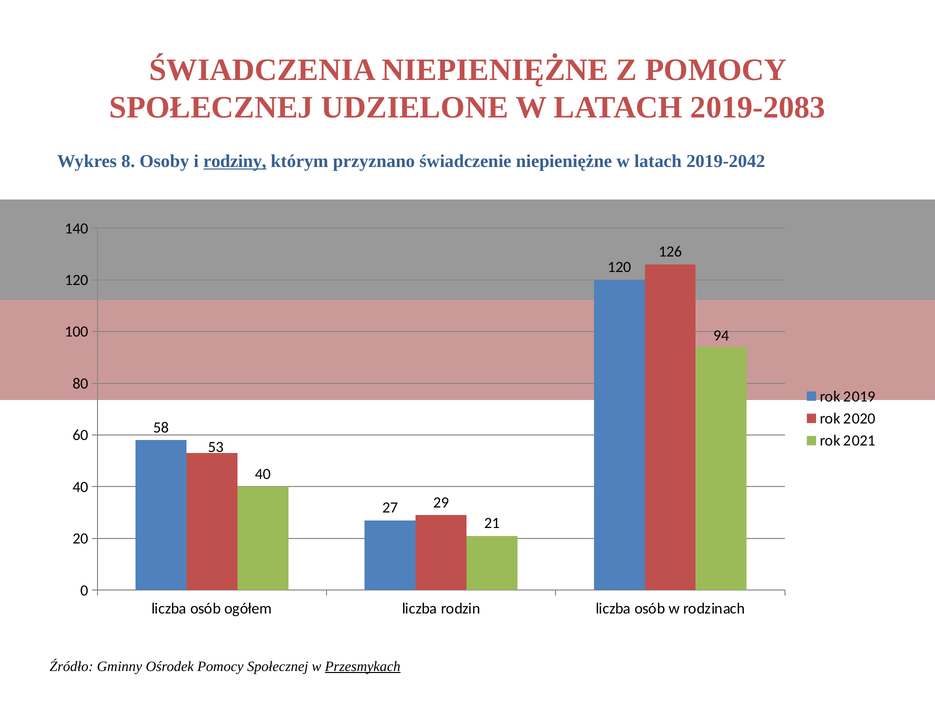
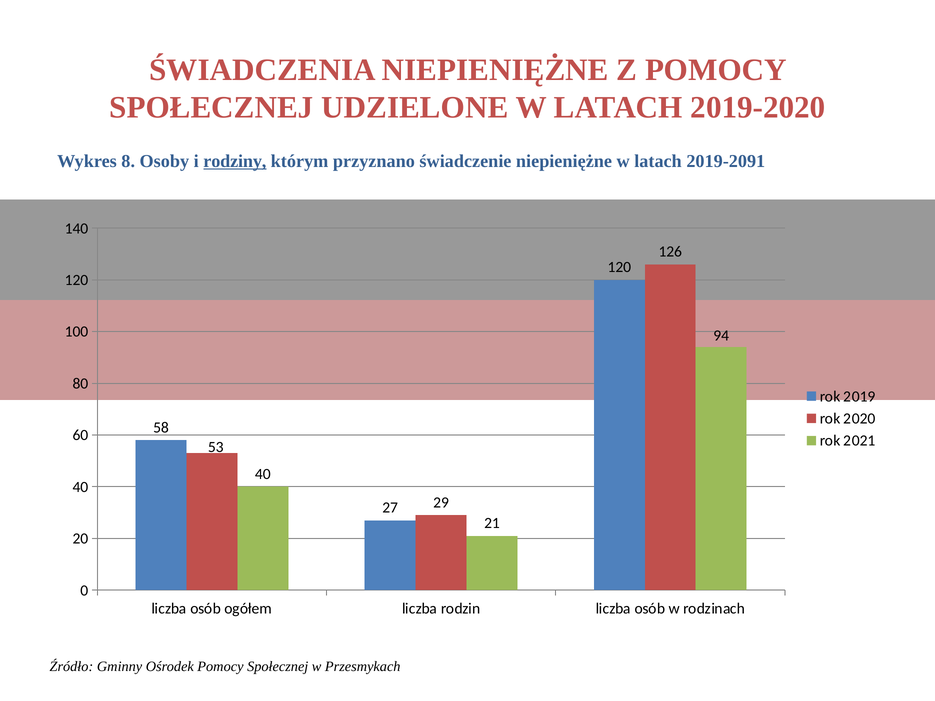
2019-2083: 2019-2083 -> 2019-2020
2019-2042: 2019-2042 -> 2019-2091
Przesmykach underline: present -> none
